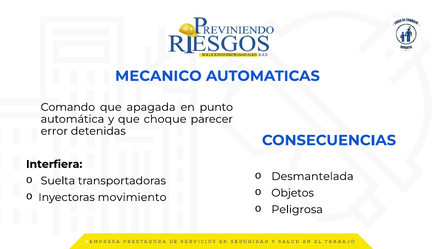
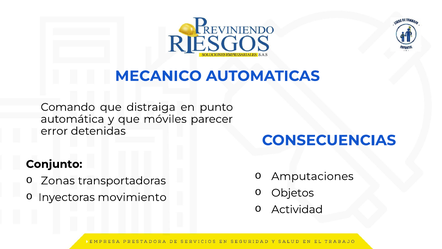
apagada: apagada -> distraiga
choque: choque -> móviles
Interfiera: Interfiera -> Conjunto
Desmantelada: Desmantelada -> Amputaciones
Suelta: Suelta -> Zonas
Peligrosa: Peligrosa -> Actividad
